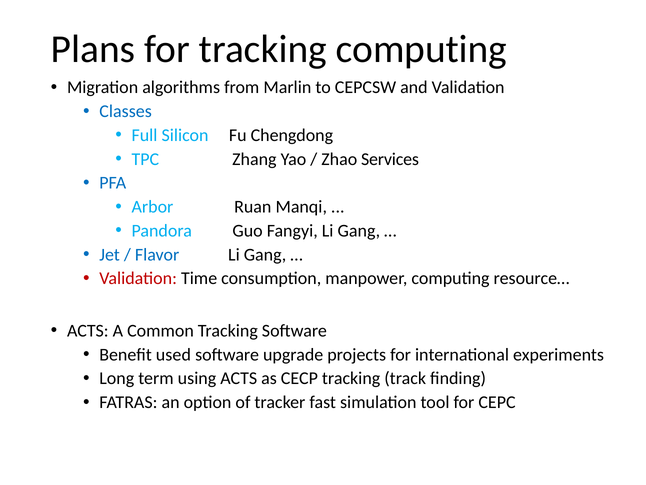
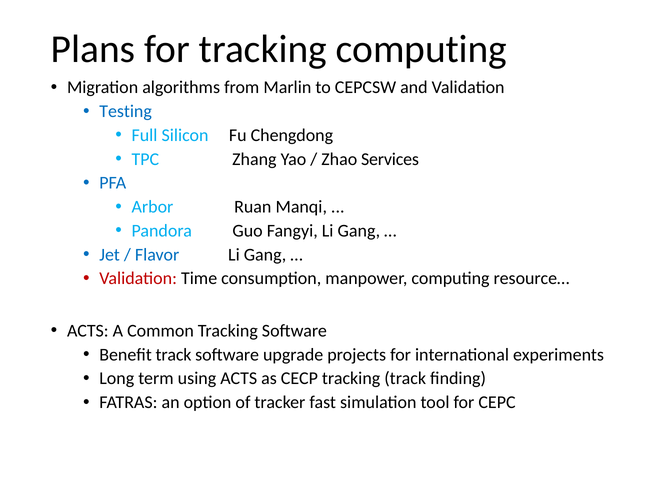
Classes: Classes -> Testing
Benefit used: used -> track
